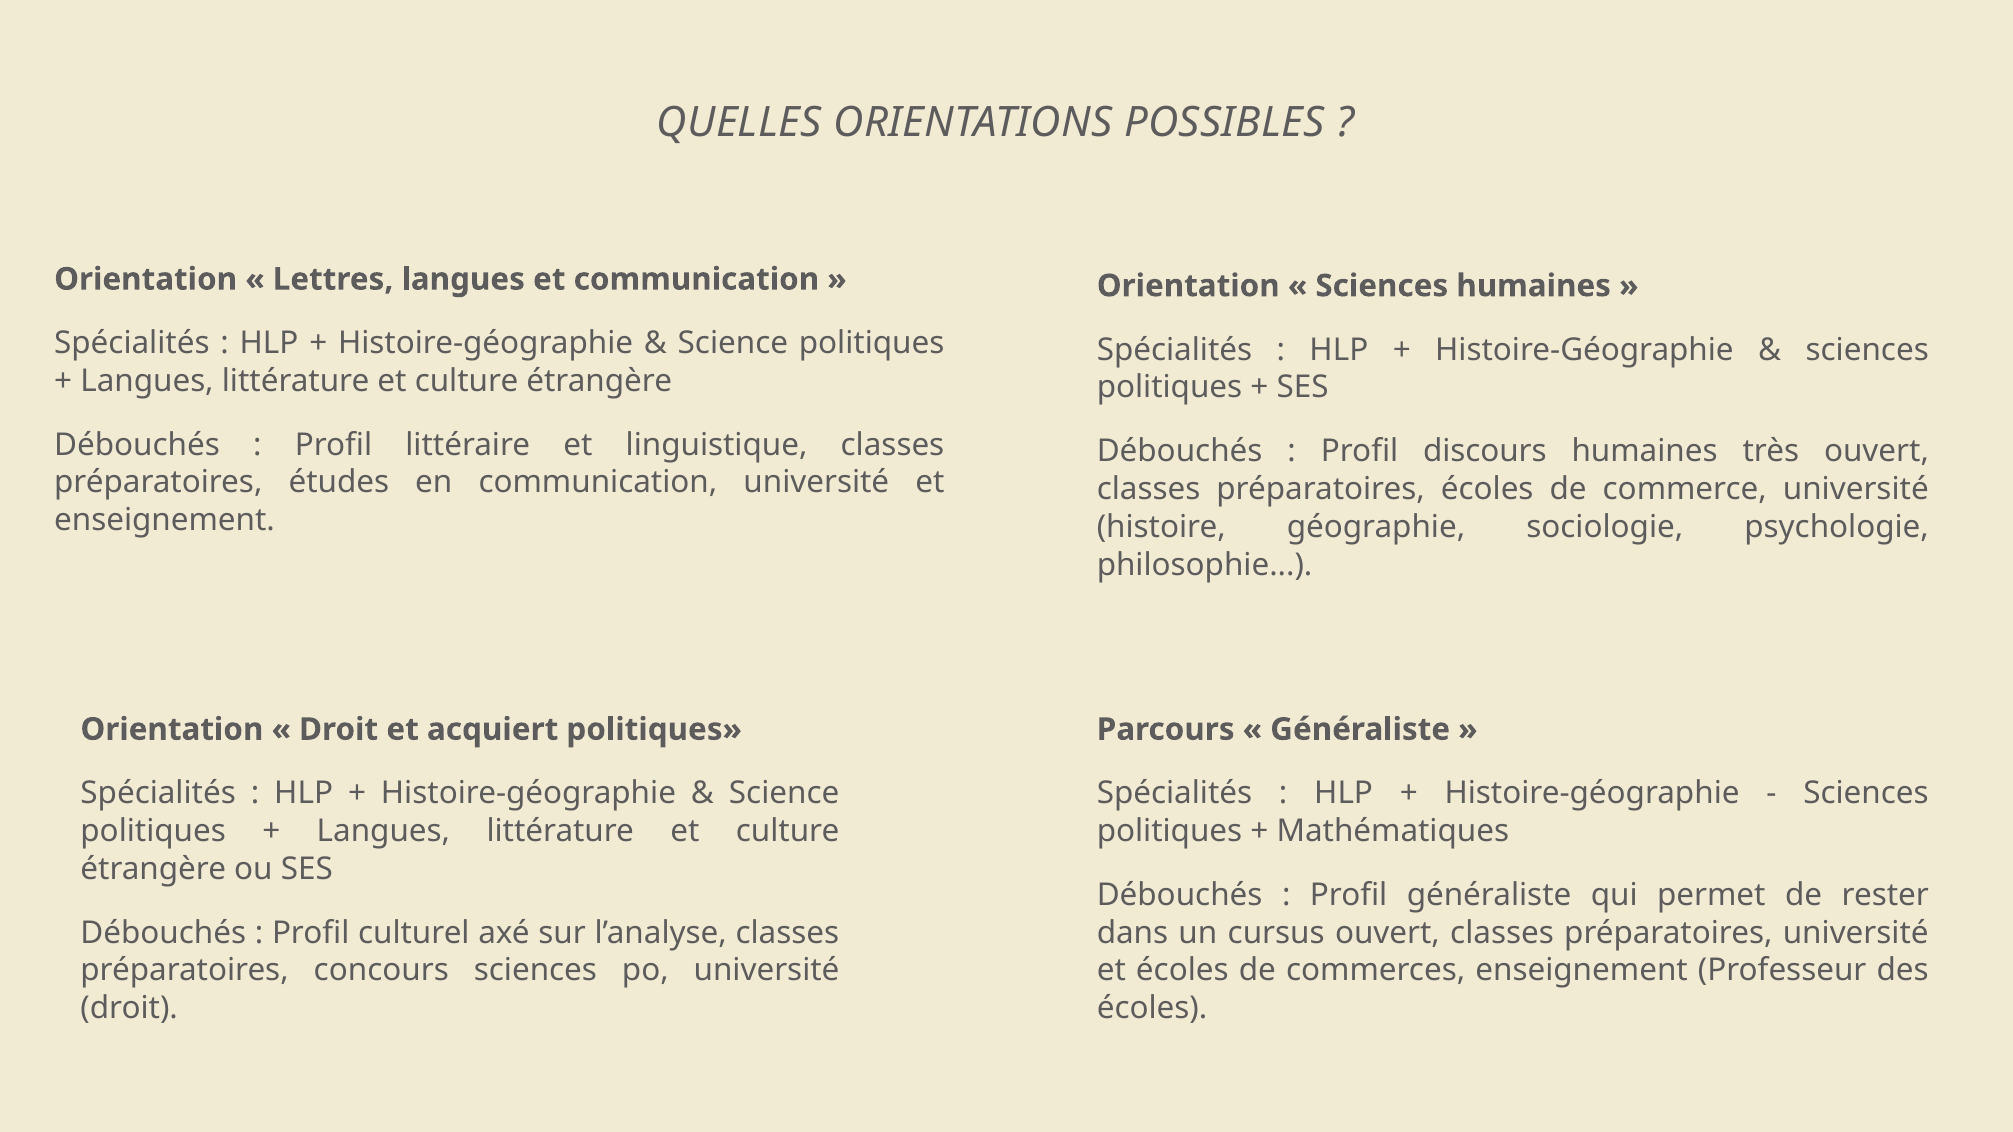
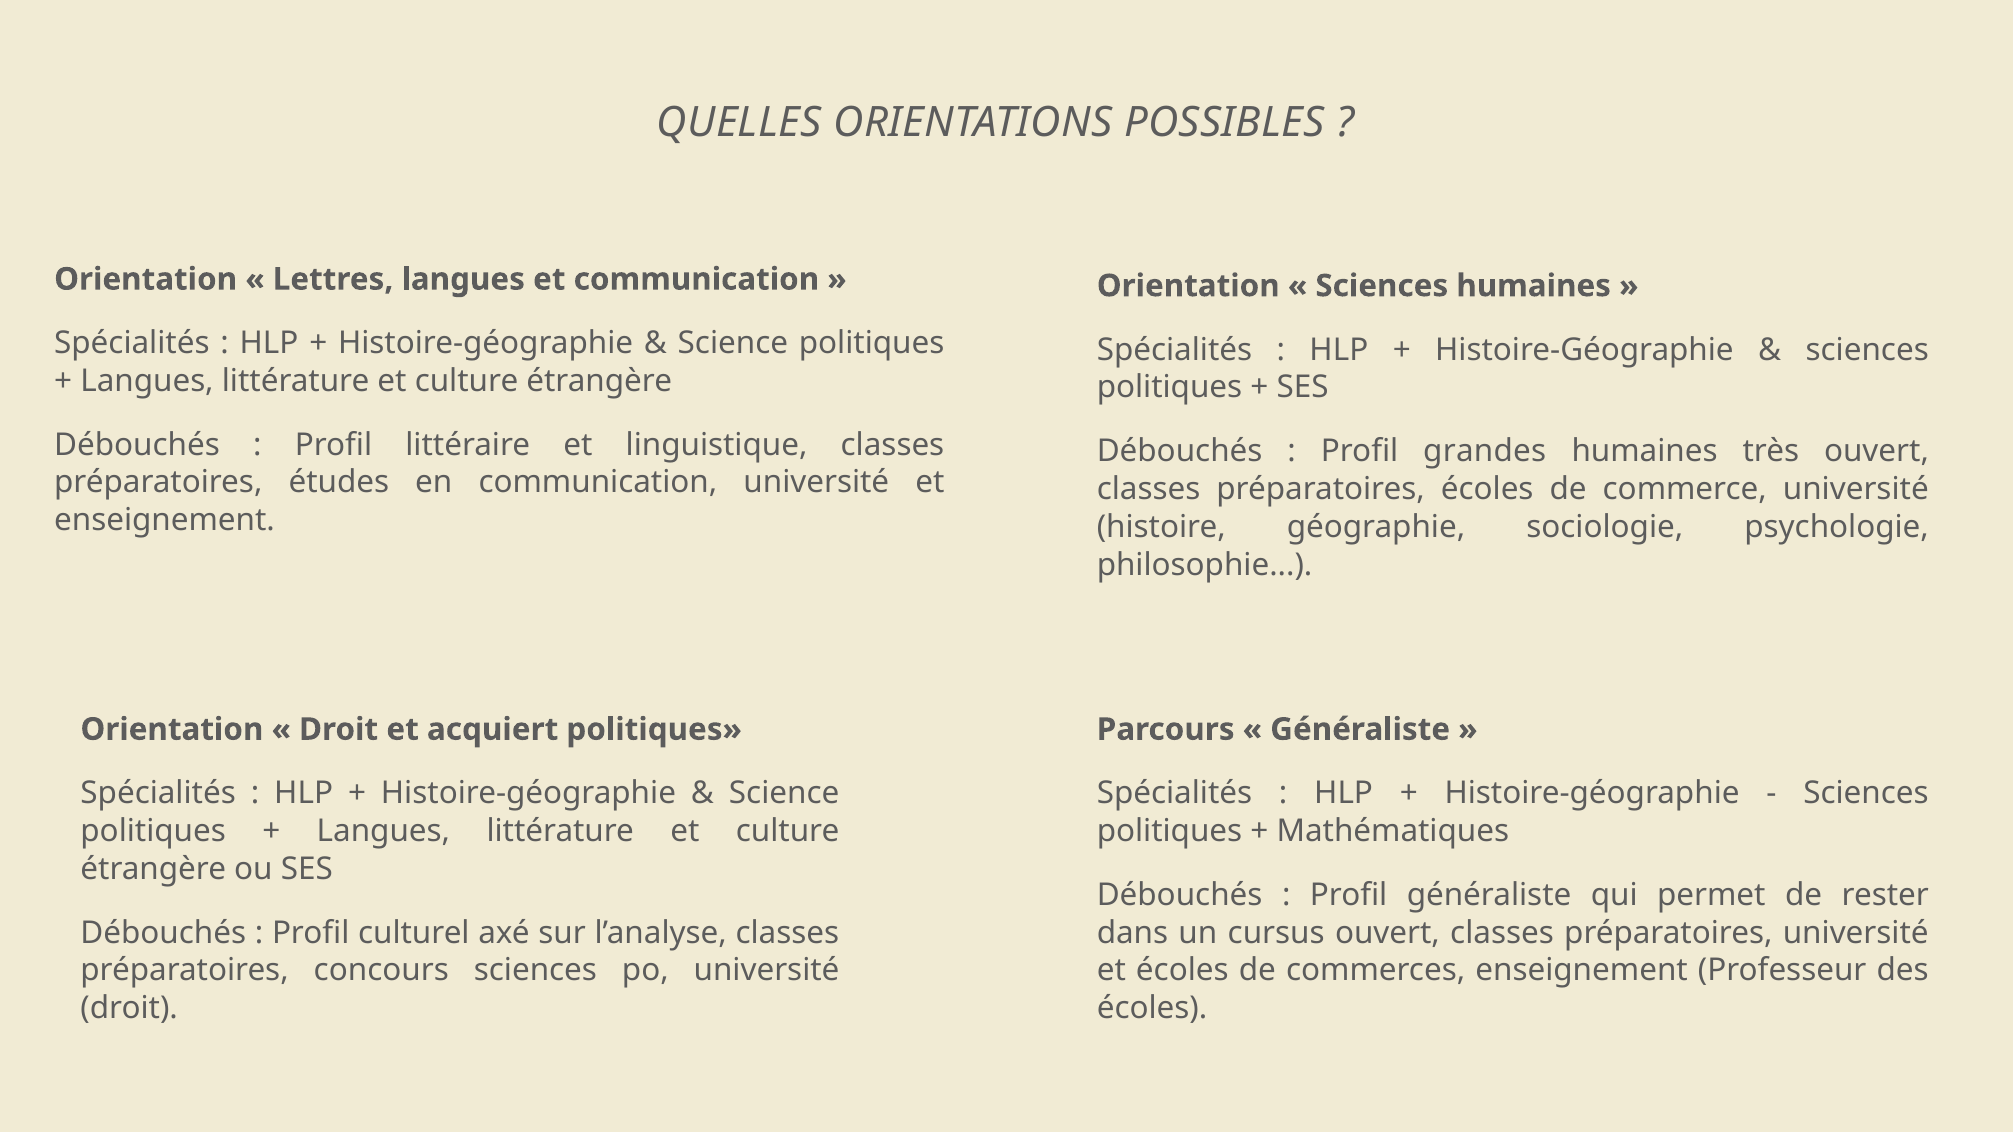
discours: discours -> grandes
